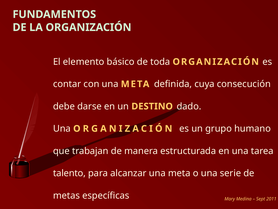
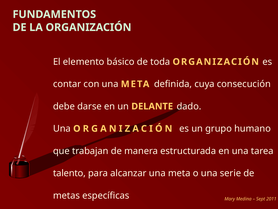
DESTINO: DESTINO -> DELANTE
